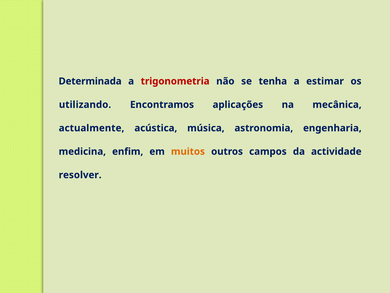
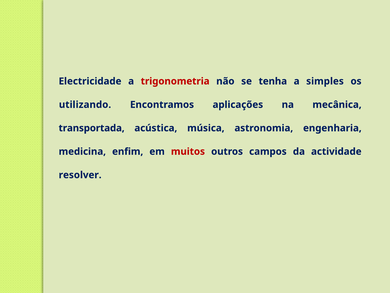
Determinada: Determinada -> Electricidade
estimar: estimar -> simples
actualmente: actualmente -> transportada
muitos colour: orange -> red
